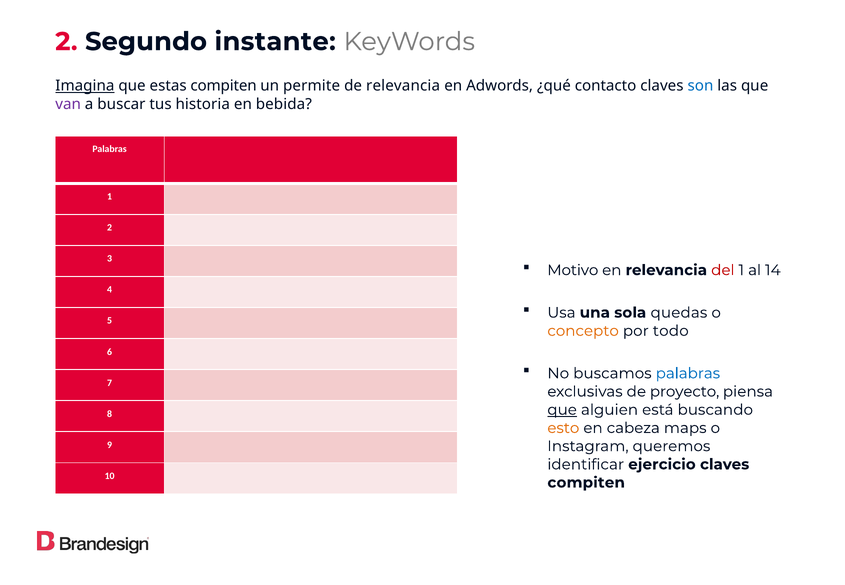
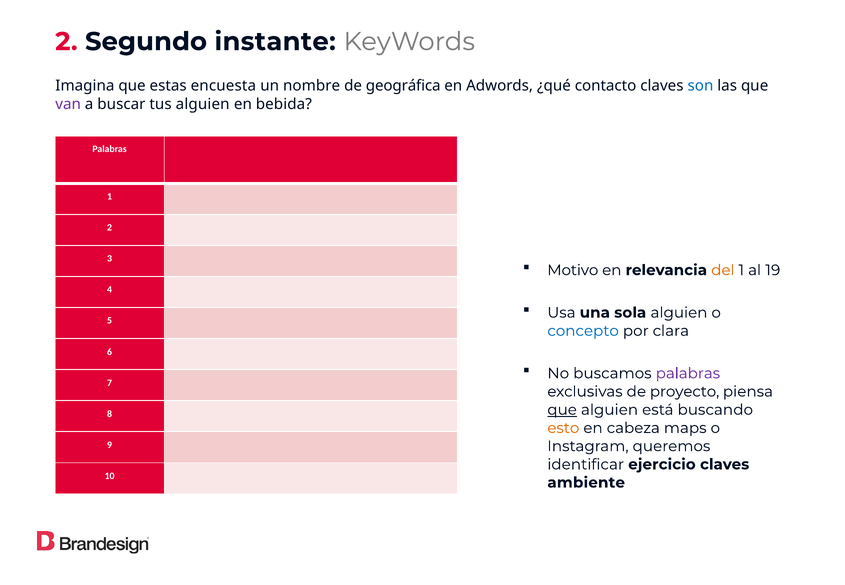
Imagina underline: present -> none
estas compiten: compiten -> encuesta
permite: permite -> nombre
de relevancia: relevancia -> geográfica
tus historia: historia -> alguien
del colour: red -> orange
14: 14 -> 19
sola quedas: quedas -> alguien
concepto colour: orange -> blue
todo: todo -> clara
palabras at (688, 373) colour: blue -> purple
compiten at (586, 483): compiten -> ambiente
